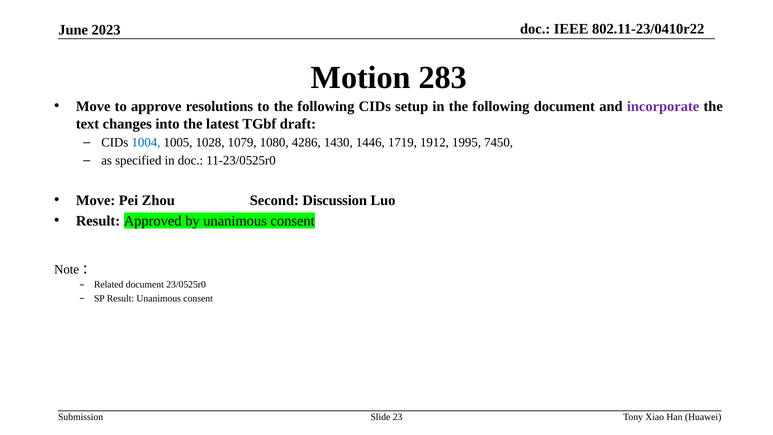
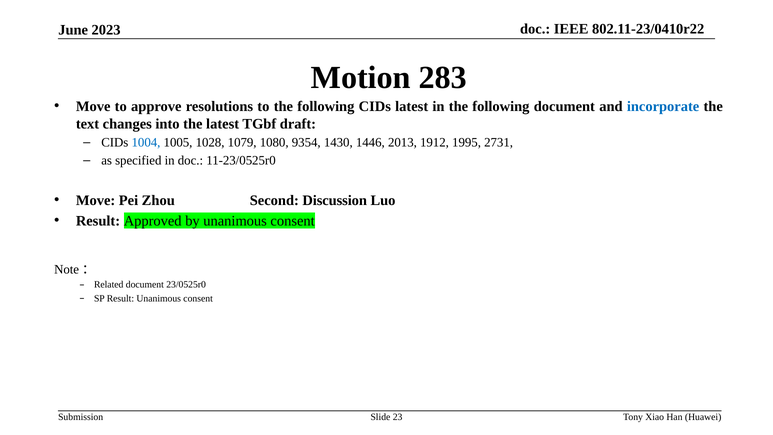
CIDs setup: setup -> latest
incorporate colour: purple -> blue
4286: 4286 -> 9354
1719: 1719 -> 2013
7450: 7450 -> 2731
